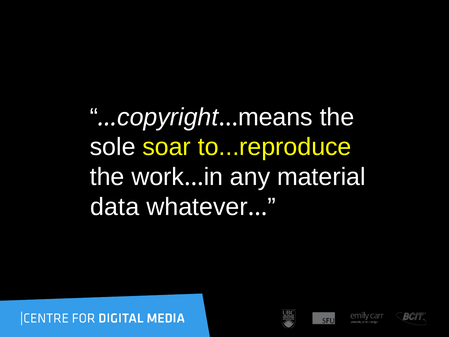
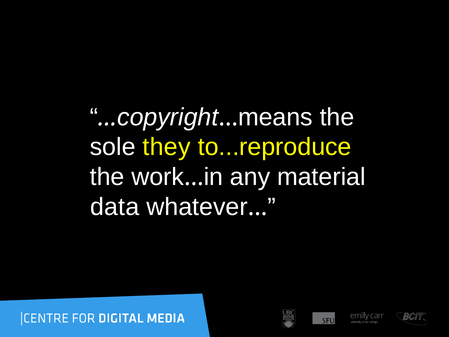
soar: soar -> they
